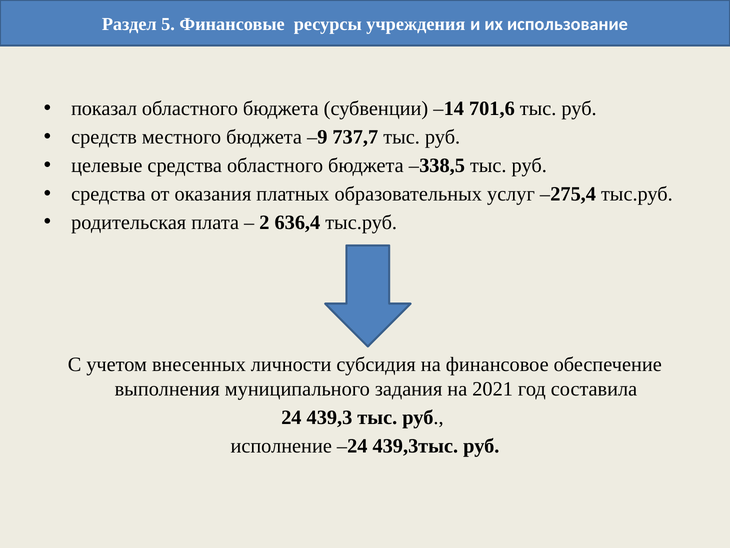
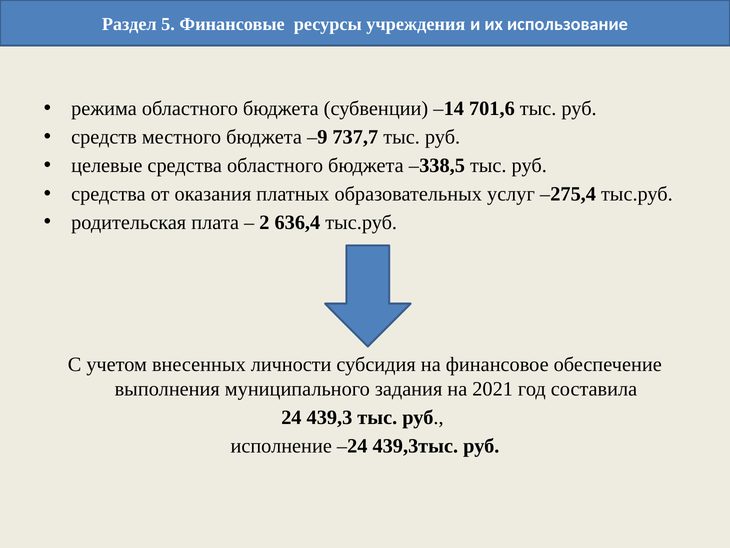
показал: показал -> режима
